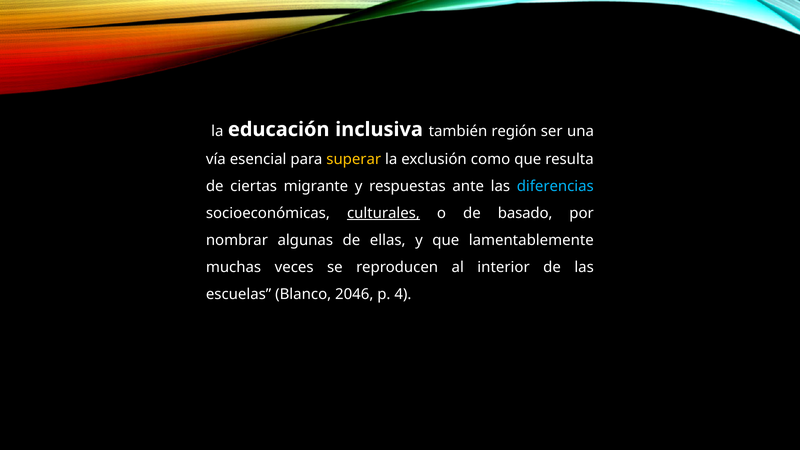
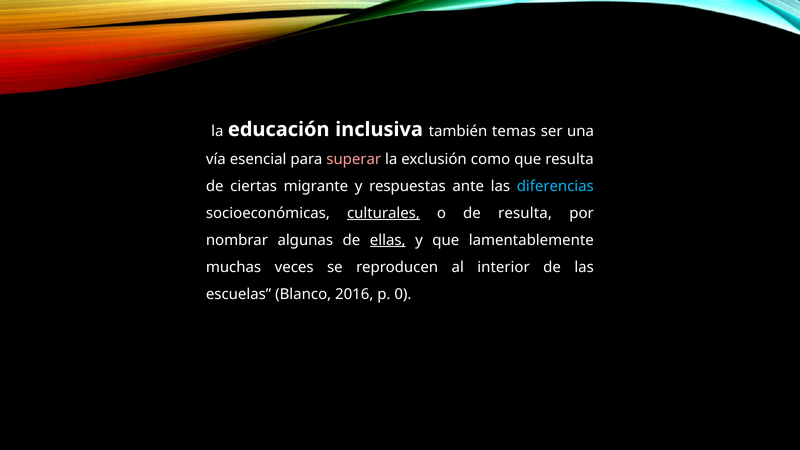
región: región -> temas
superar colour: yellow -> pink
de basado: basado -> resulta
ellas underline: none -> present
2046: 2046 -> 2016
4: 4 -> 0
